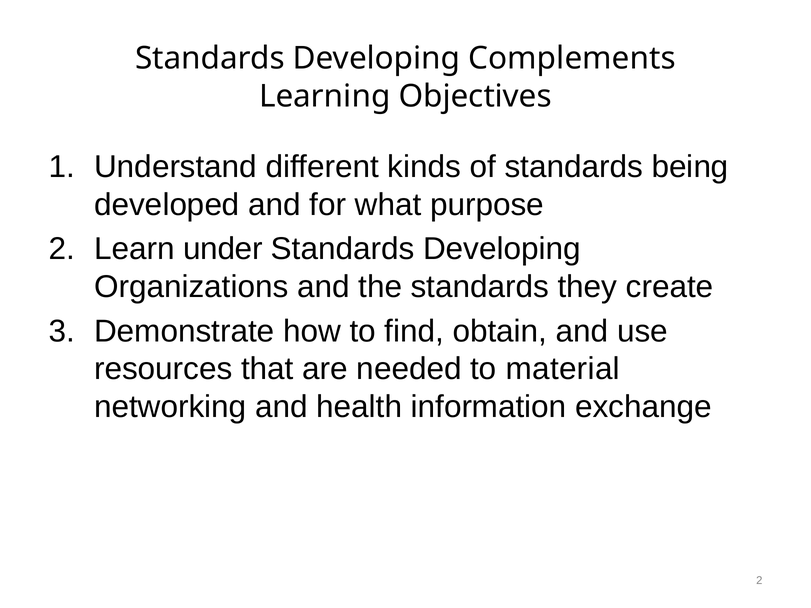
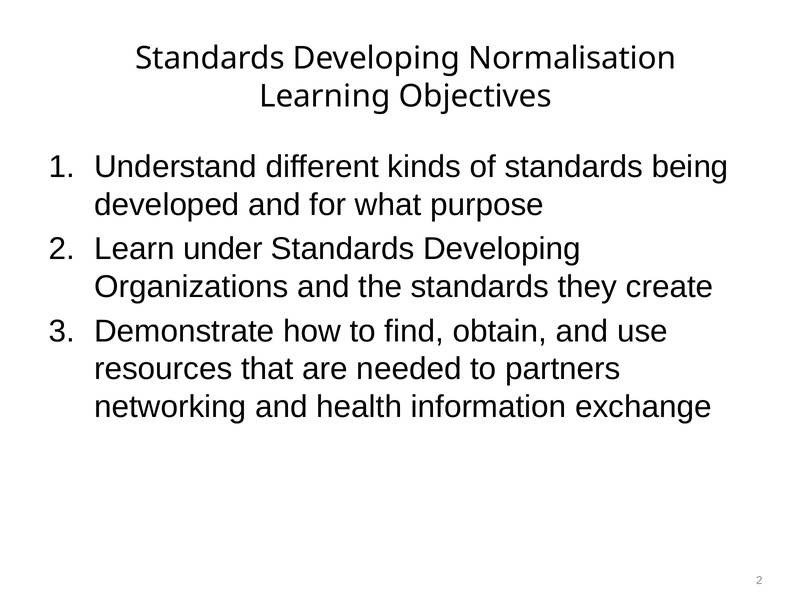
Complements: Complements -> Normalisation
material: material -> partners
